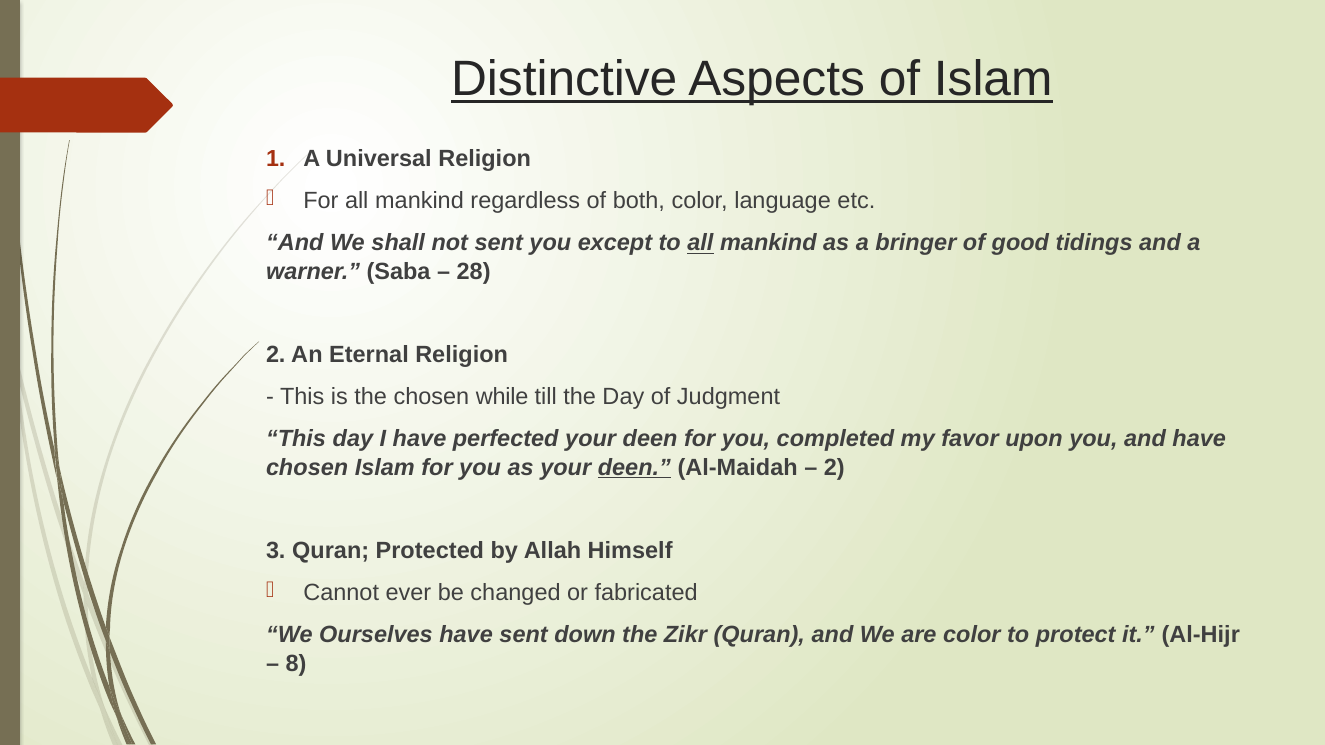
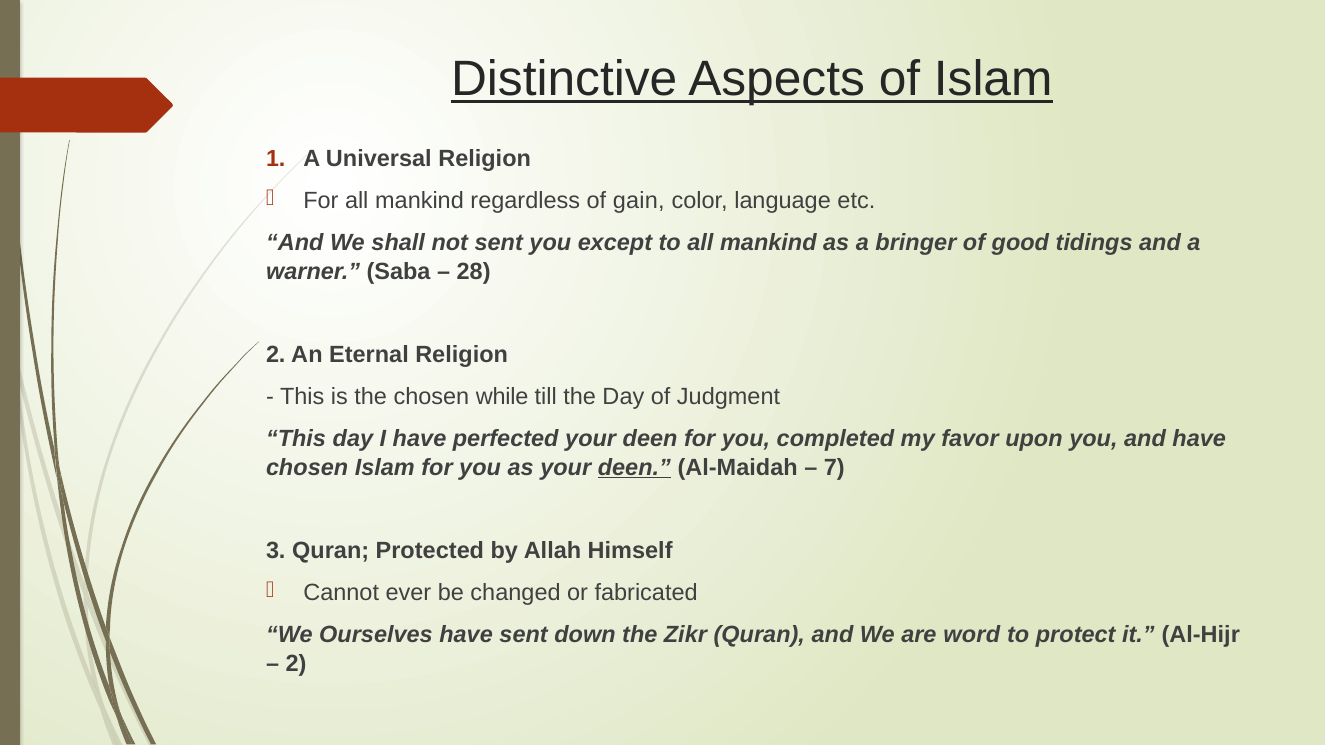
both: both -> gain
all at (700, 243) underline: present -> none
2 at (834, 467): 2 -> 7
are color: color -> word
8 at (296, 664): 8 -> 2
